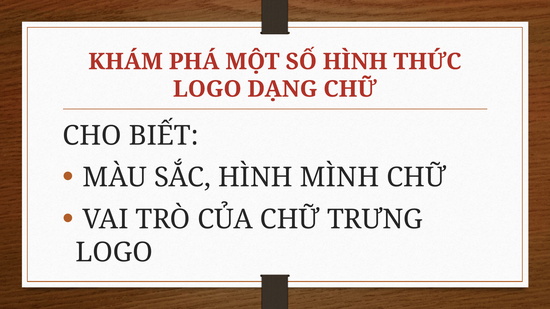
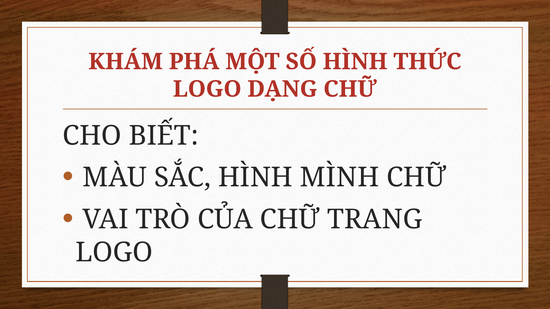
TRƯNG: TRƯNG -> TRANG
